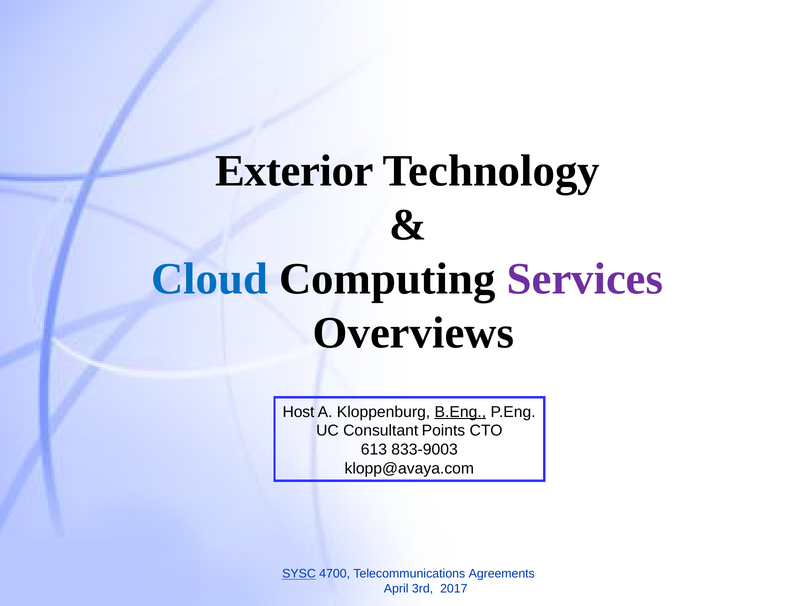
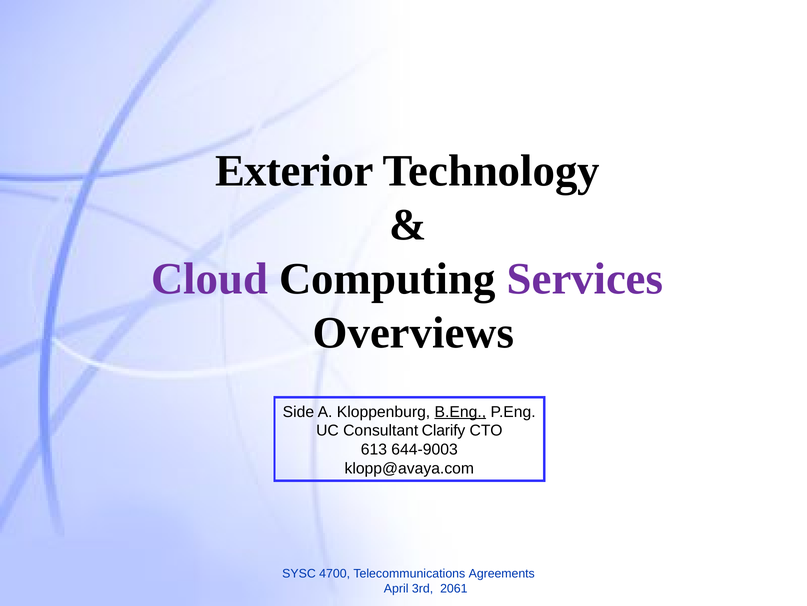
Cloud colour: blue -> purple
Host: Host -> Side
Points: Points -> Clarify
833-9003: 833-9003 -> 644-9003
SYSC underline: present -> none
2017: 2017 -> 2061
